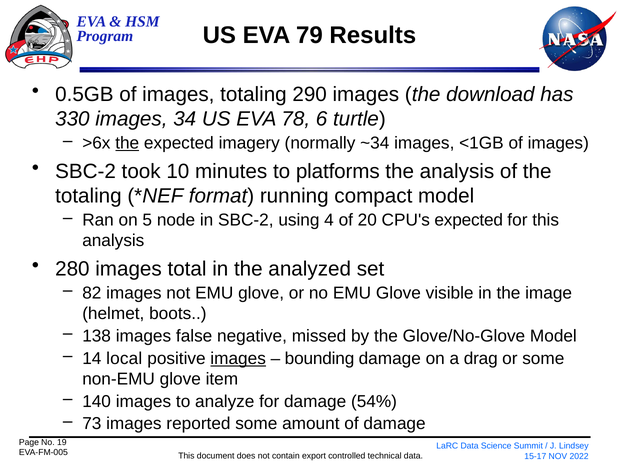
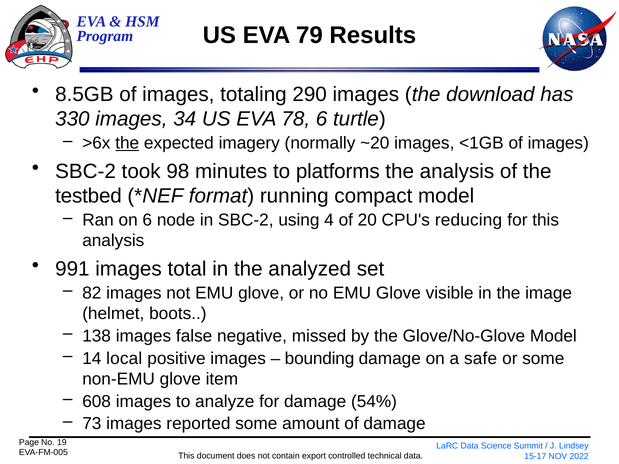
0.5GB: 0.5GB -> 8.5GB
~34: ~34 -> ~20
10: 10 -> 98
totaling at (88, 196): totaling -> testbed
on 5: 5 -> 6
CPU's expected: expected -> reducing
280: 280 -> 991
images at (238, 359) underline: present -> none
drag: drag -> safe
140: 140 -> 608
